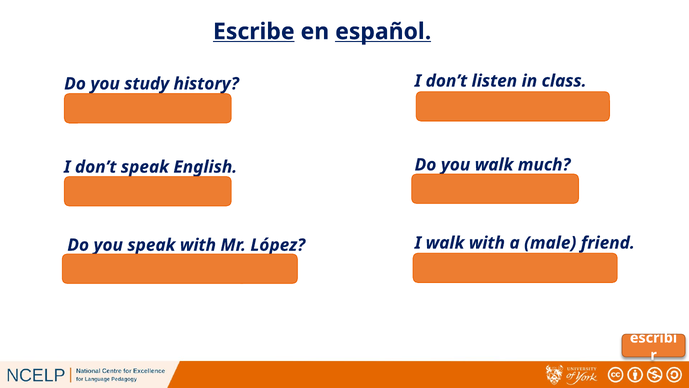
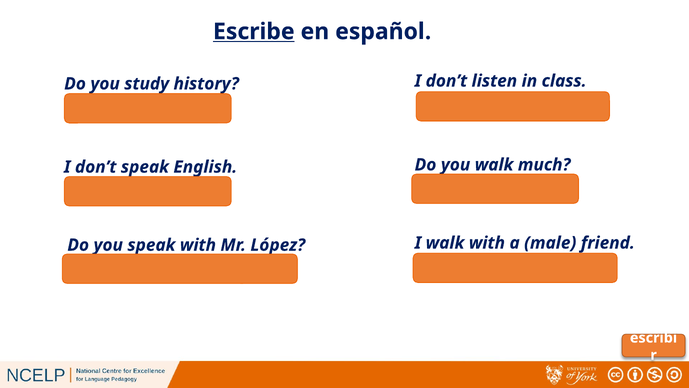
español underline: present -> none
